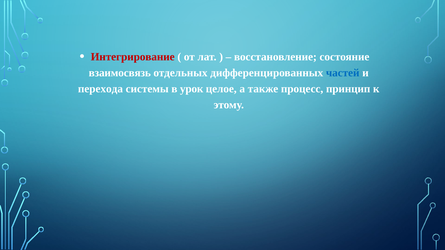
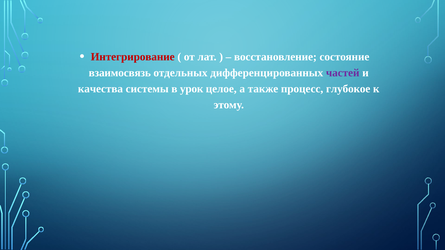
частей colour: blue -> purple
перехода: перехода -> качества
принцип: принцип -> глубокое
